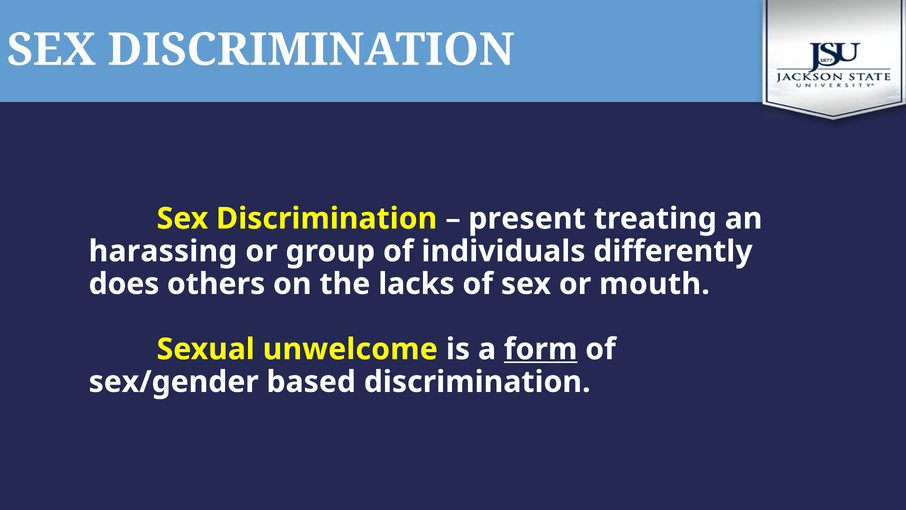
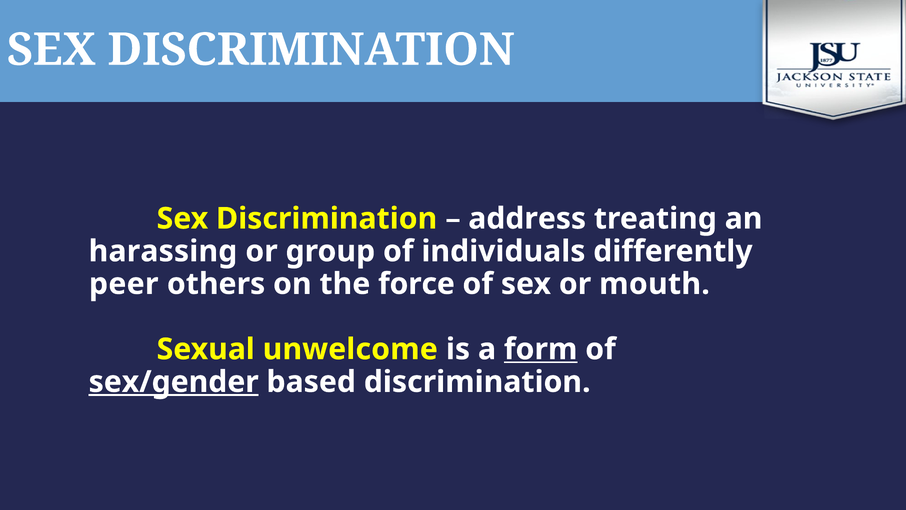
present: present -> address
does: does -> peer
lacks: lacks -> force
sex/gender underline: none -> present
